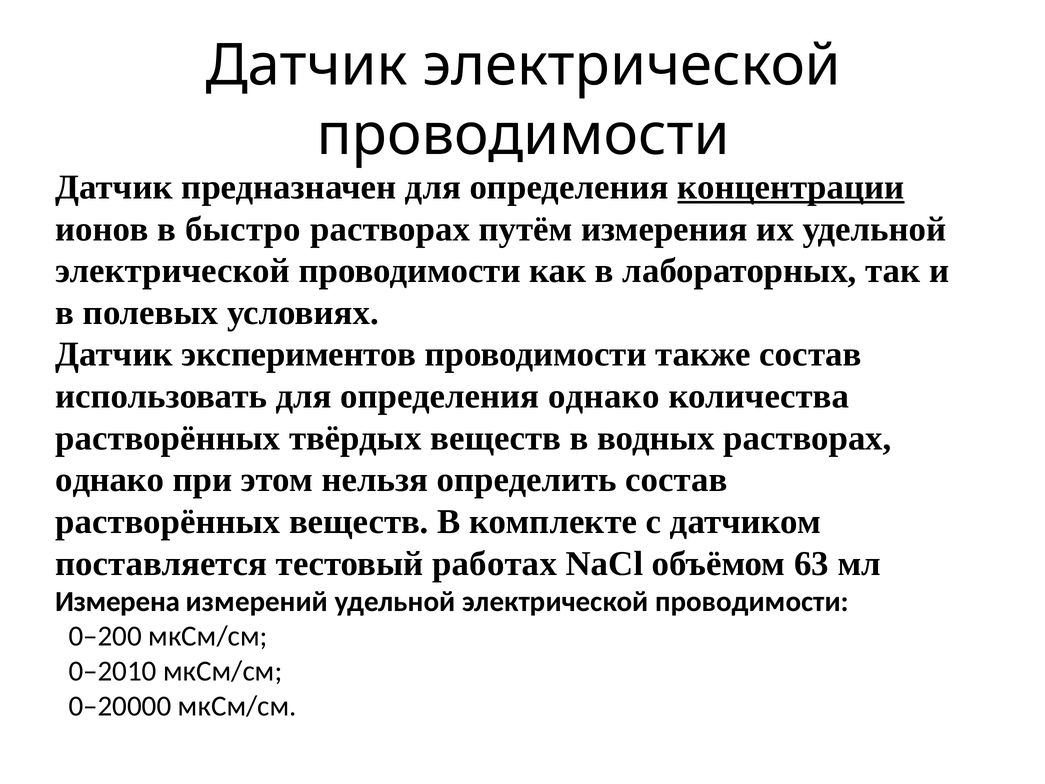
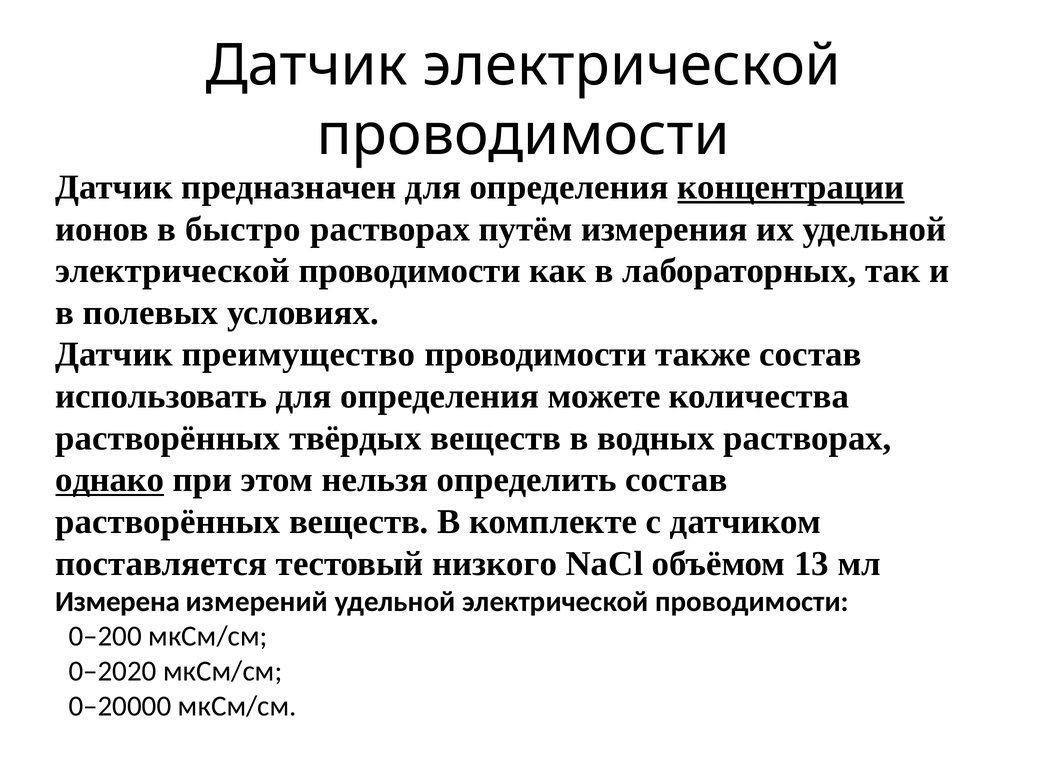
экспериментов: экспериментов -> преимущество
определения однако: однако -> можете
однако at (110, 480) underline: none -> present
работах: работах -> низкого
63: 63 -> 13
0–2010: 0–2010 -> 0–2020
